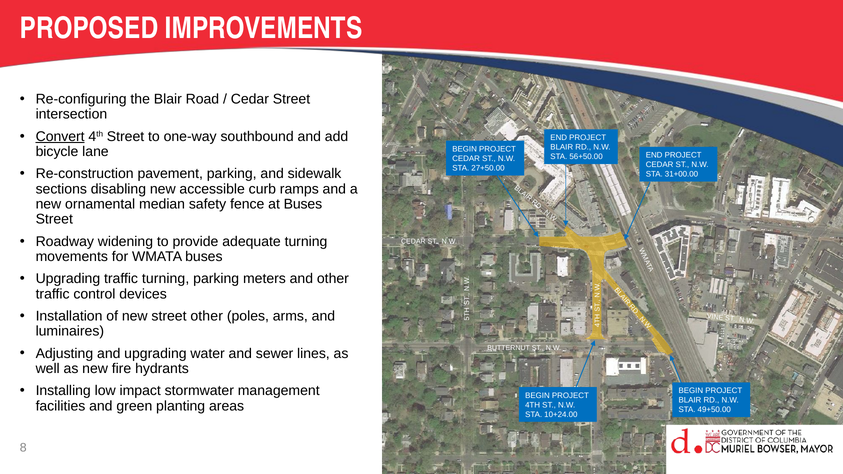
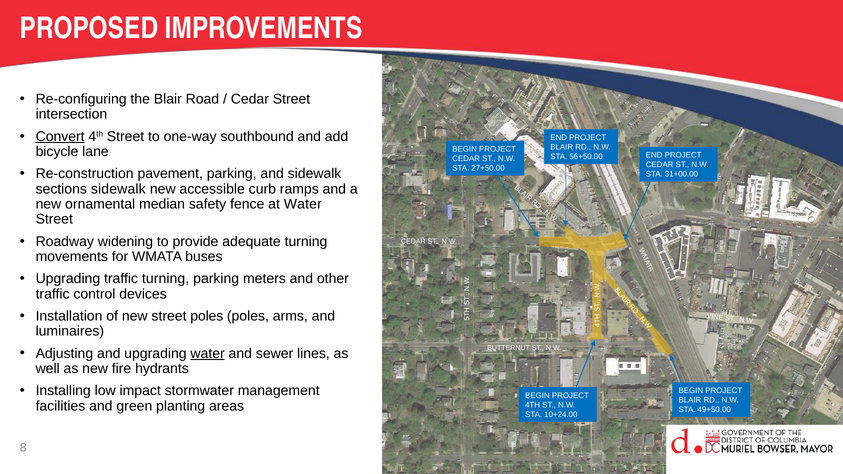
sections disabling: disabling -> sidewalk
at Buses: Buses -> Water
street other: other -> poles
water at (208, 354) underline: none -> present
